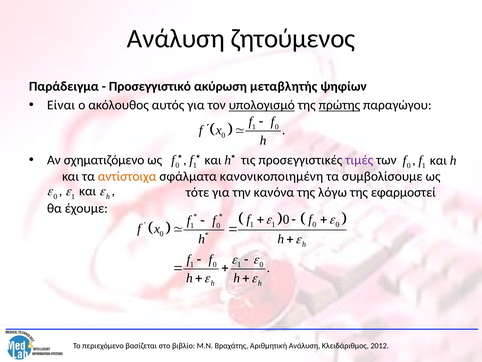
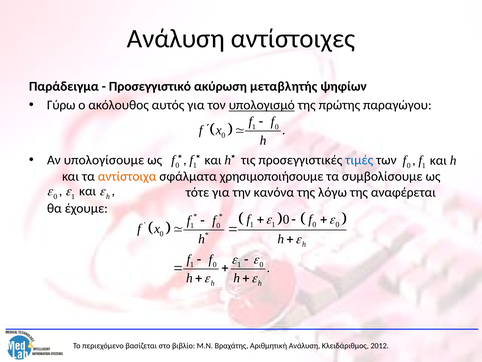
ζητούμενος: ζητούμενος -> αντίστοιχες
Είναι: Είναι -> Γύρω
πρώτης underline: present -> none
σχηματιζόμενο: σχηματιζόμενο -> υπολογίσουμε
τιμές colour: purple -> blue
κανονικοποιημένη: κανονικοποιημένη -> χρησιμοποιήσουμε
εφαρμοστεί: εφαρμοστεί -> αναφέρεται
